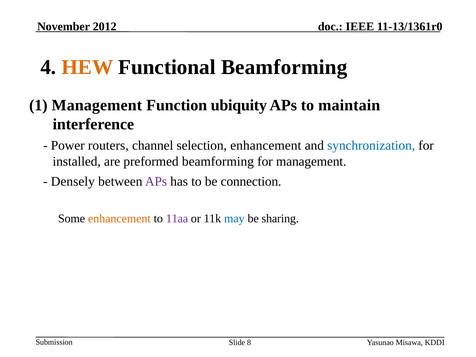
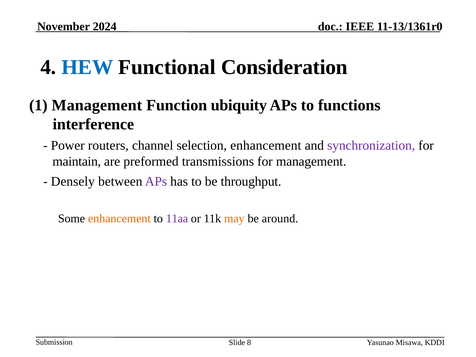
2012: 2012 -> 2024
HEW colour: orange -> blue
Functional Beamforming: Beamforming -> Consideration
maintain: maintain -> functions
synchronization colour: blue -> purple
installed: installed -> maintain
preformed beamforming: beamforming -> transmissions
connection: connection -> throughput
may colour: blue -> orange
sharing: sharing -> around
